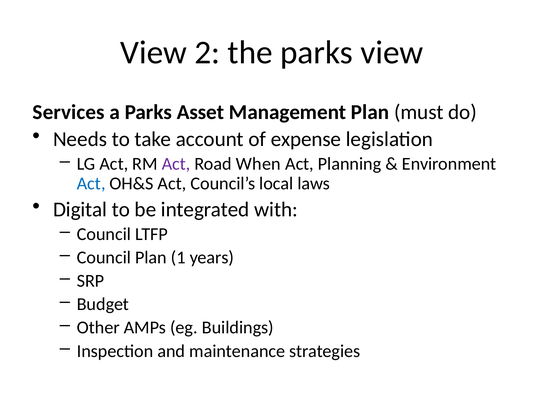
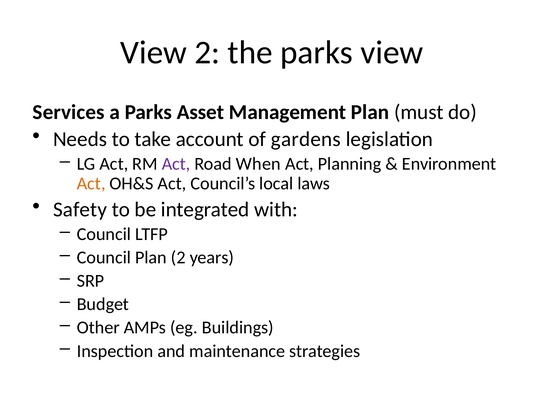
expense: expense -> gardens
Act at (91, 184) colour: blue -> orange
Digital: Digital -> Safety
Plan 1: 1 -> 2
